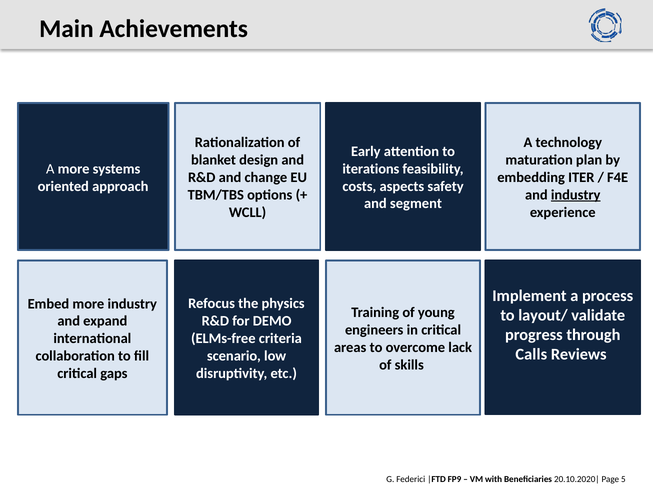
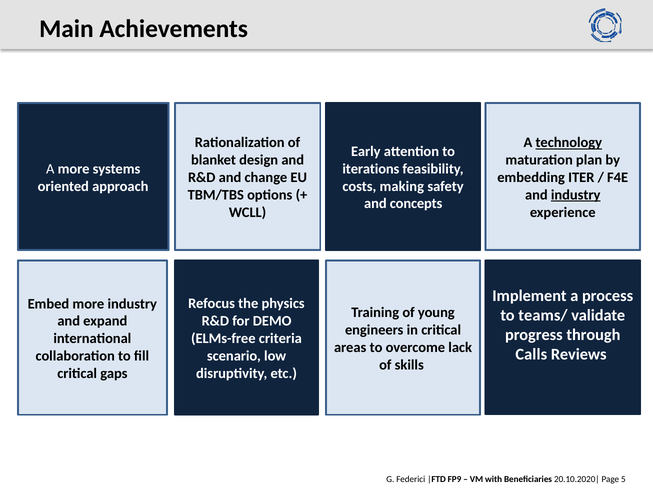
technology underline: none -> present
aspects: aspects -> making
segment: segment -> concepts
layout/: layout/ -> teams/
